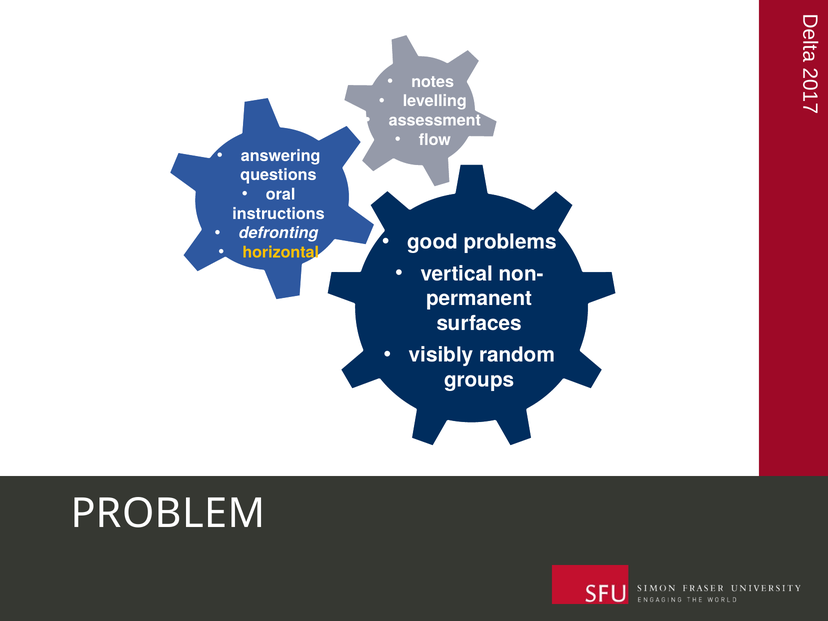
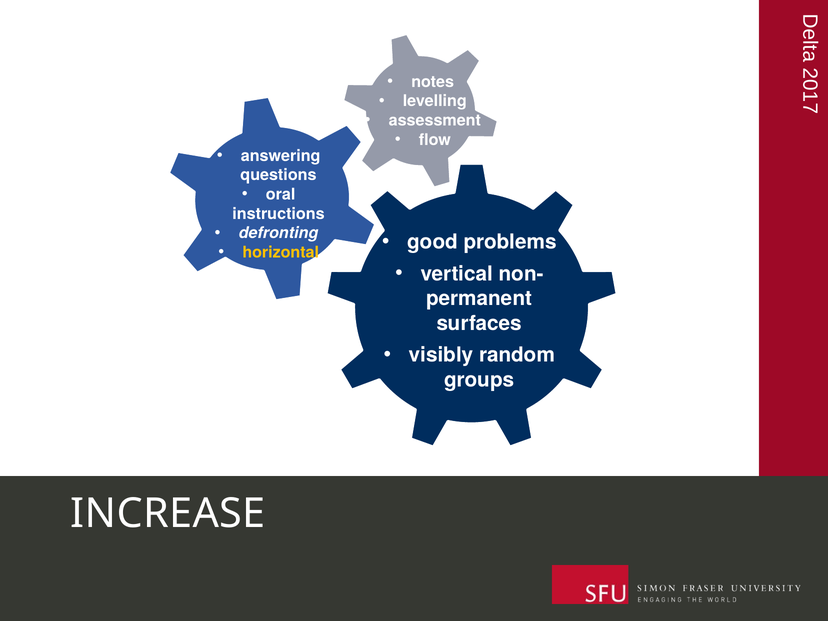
PROBLEM: PROBLEM -> INCREASE
